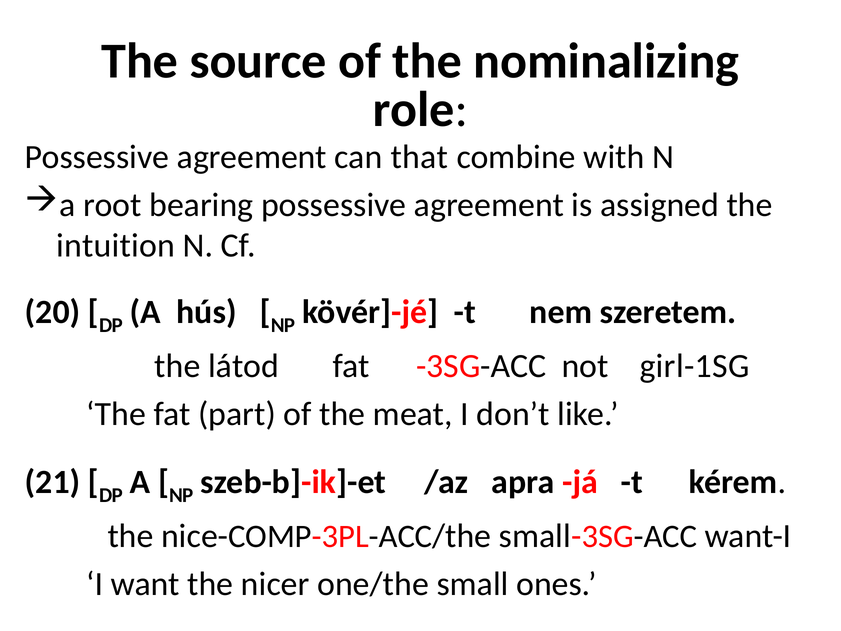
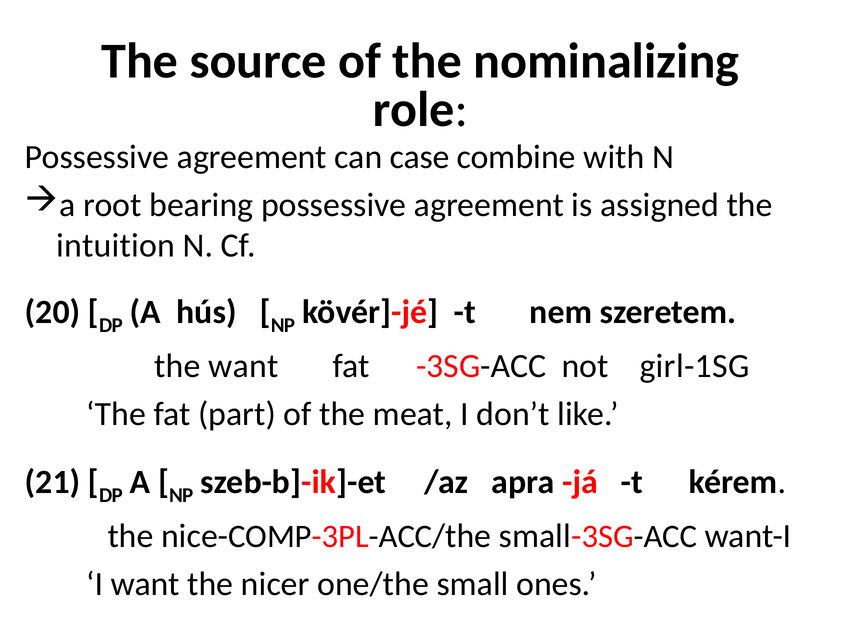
that: that -> case
the látod: látod -> want
